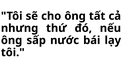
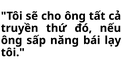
nhưng: nhưng -> truyền
nước: nước -> năng
